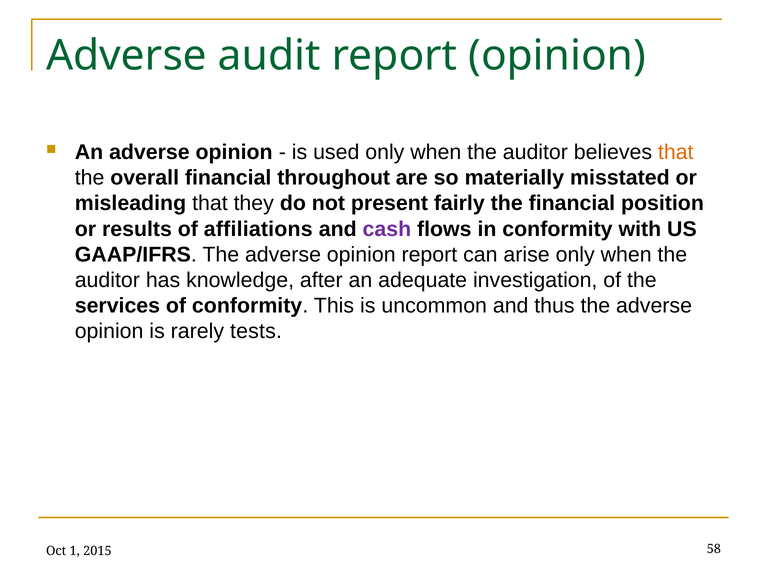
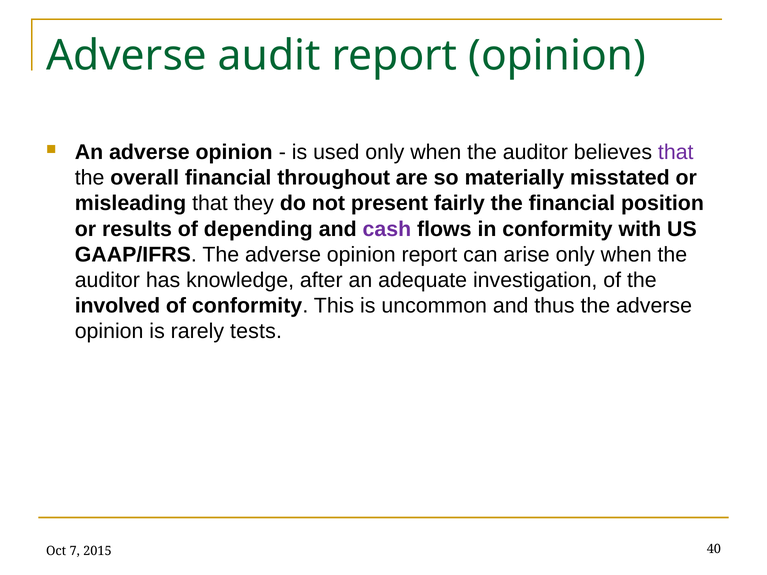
that at (676, 152) colour: orange -> purple
affiliations: affiliations -> depending
services: services -> involved
1: 1 -> 7
58: 58 -> 40
